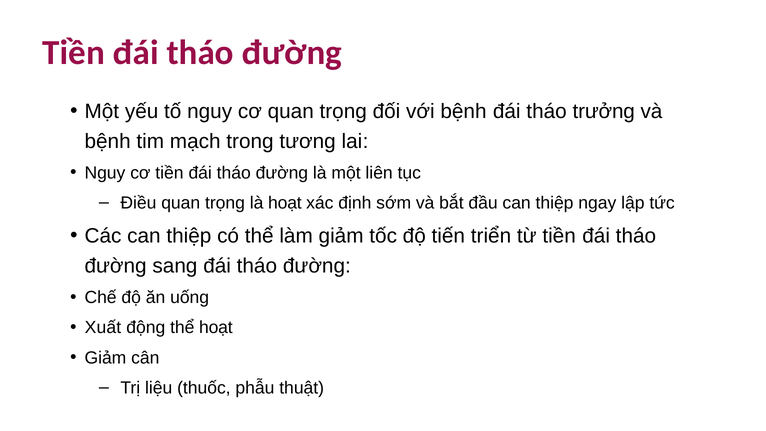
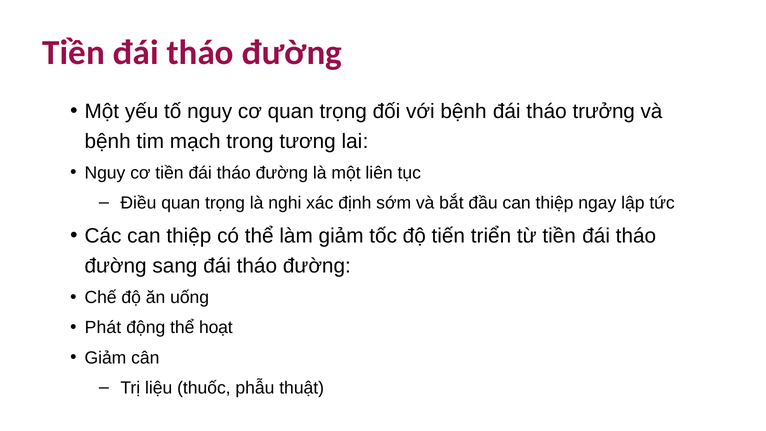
là hoạt: hoạt -> nghi
Xuất: Xuất -> Phát
